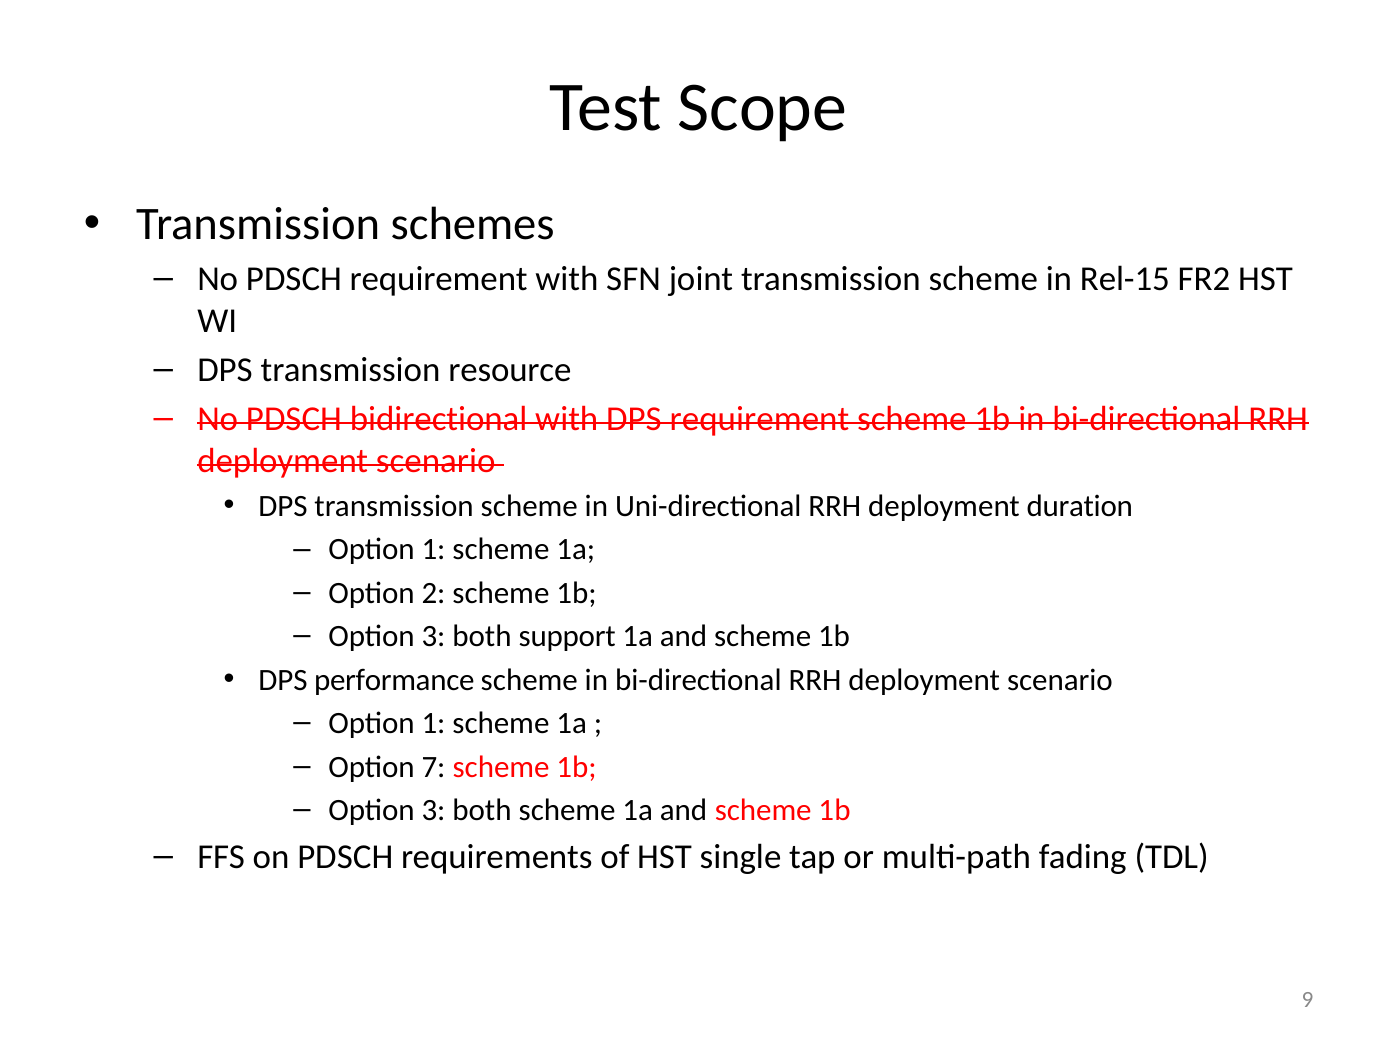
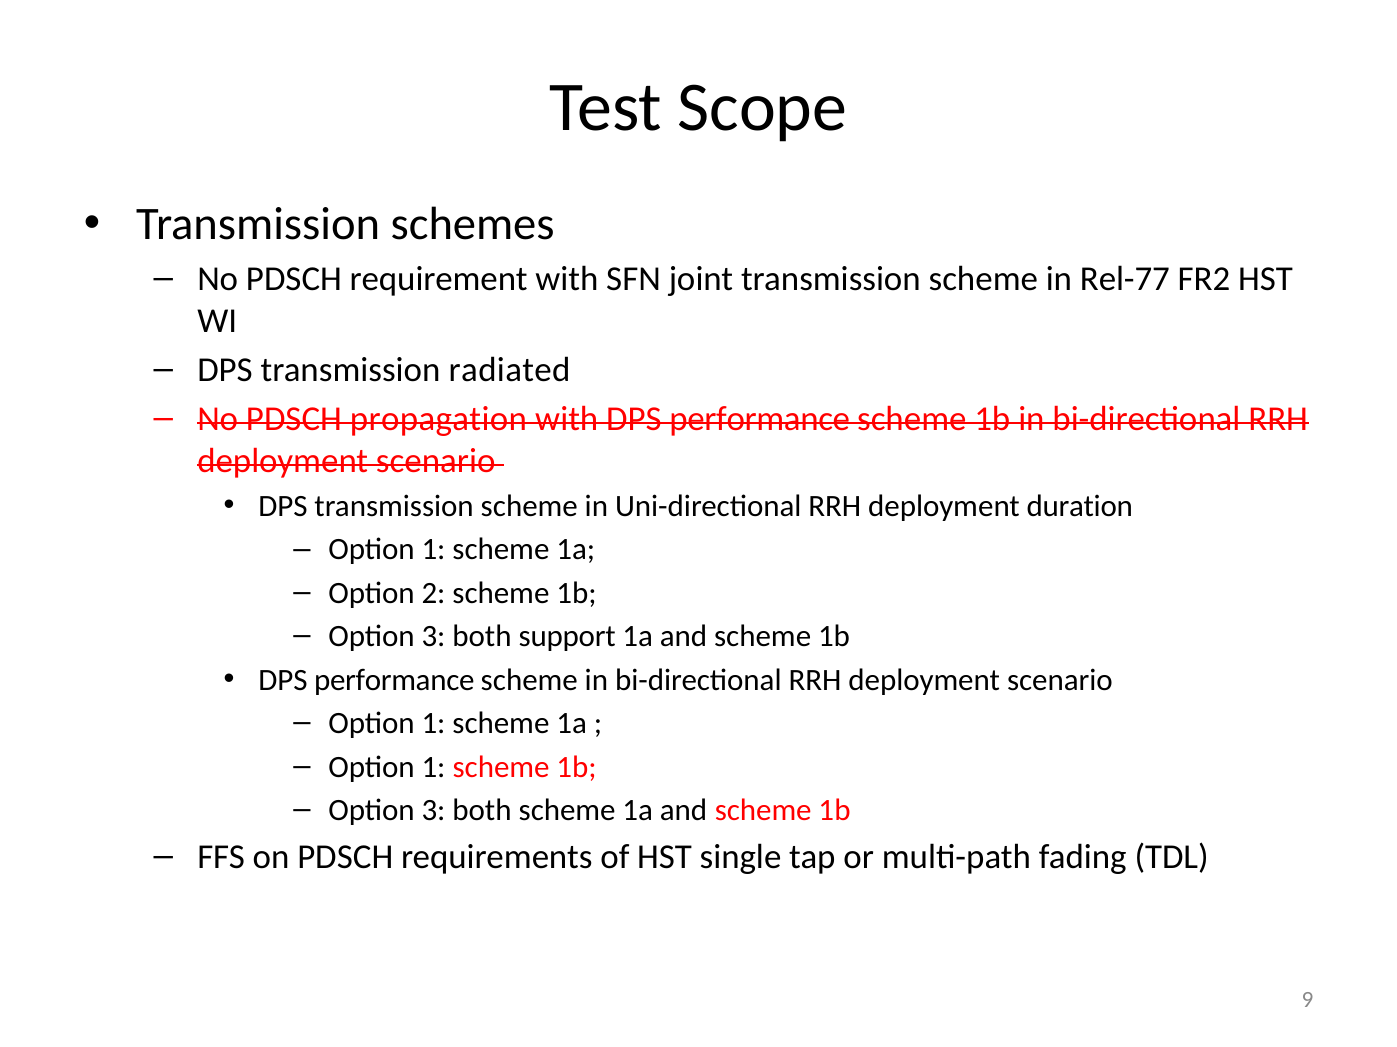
Rel-15: Rel-15 -> Rel-77
resource: resource -> radiated
bidirectional: bidirectional -> propagation
with DPS requirement: requirement -> performance
7 at (434, 767): 7 -> 1
